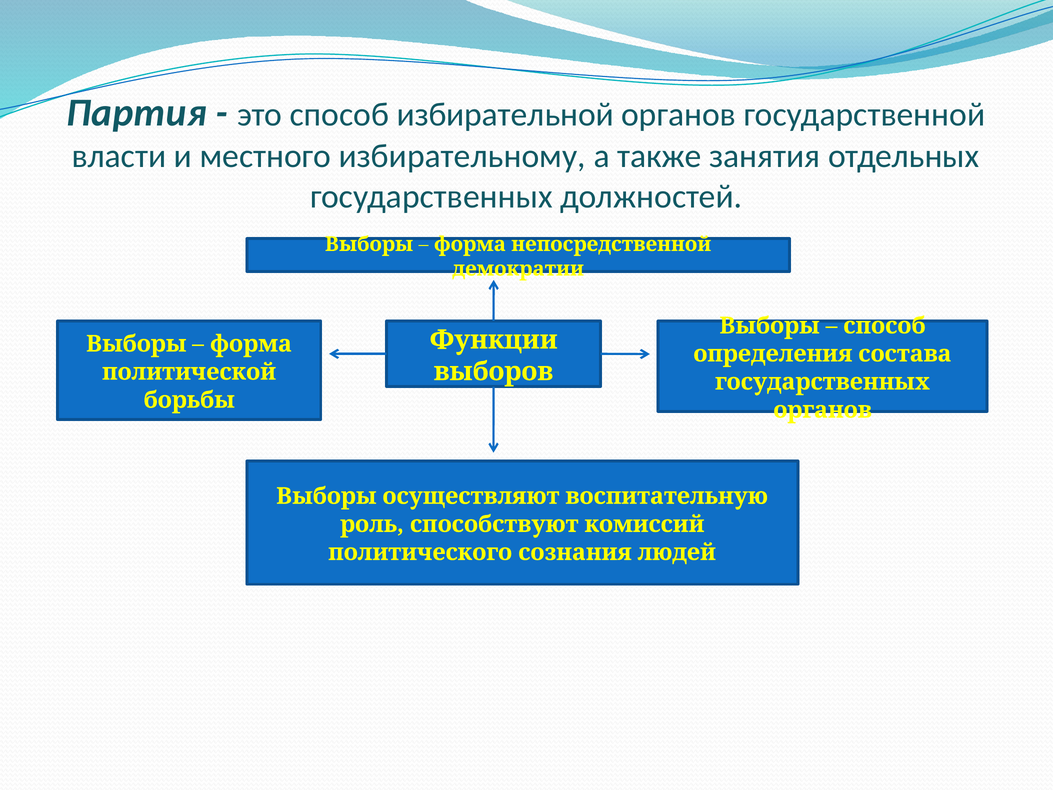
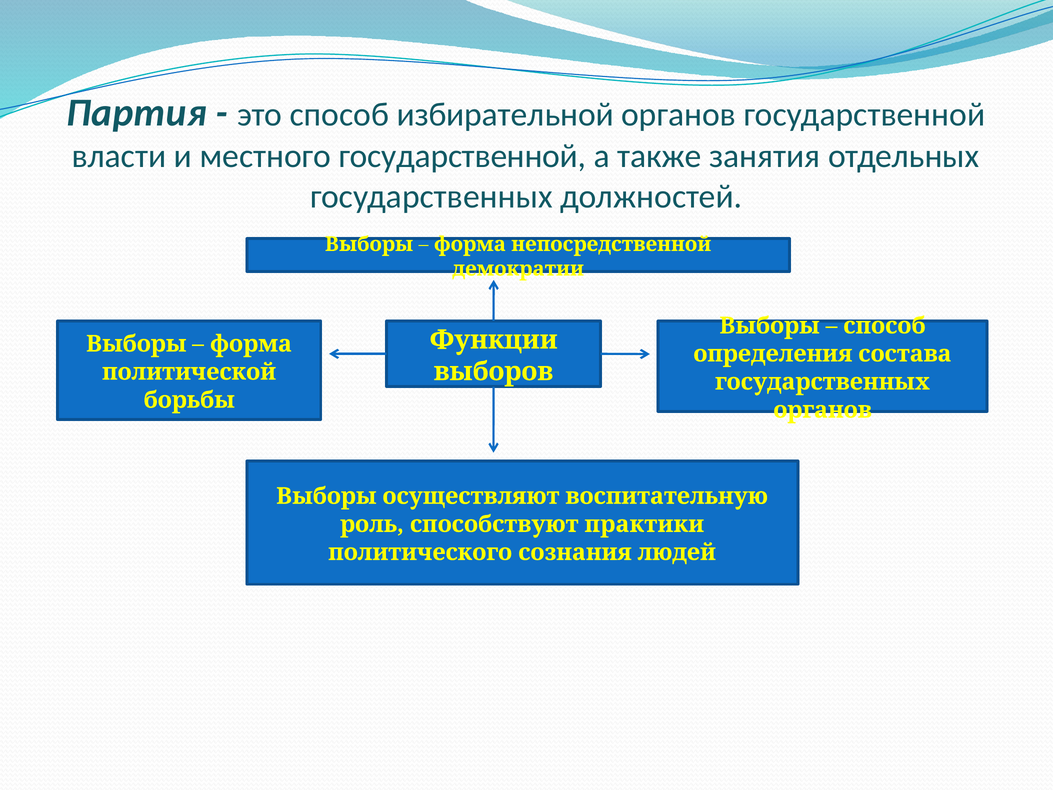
местного избирательному: избирательному -> государственной
комиссий: комиссий -> практики
